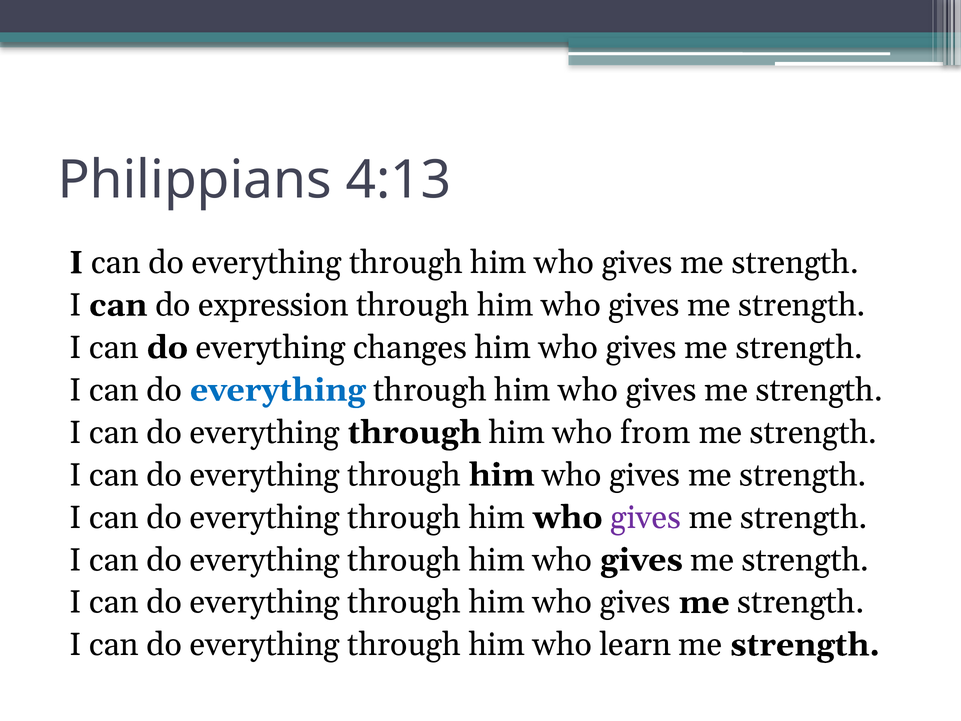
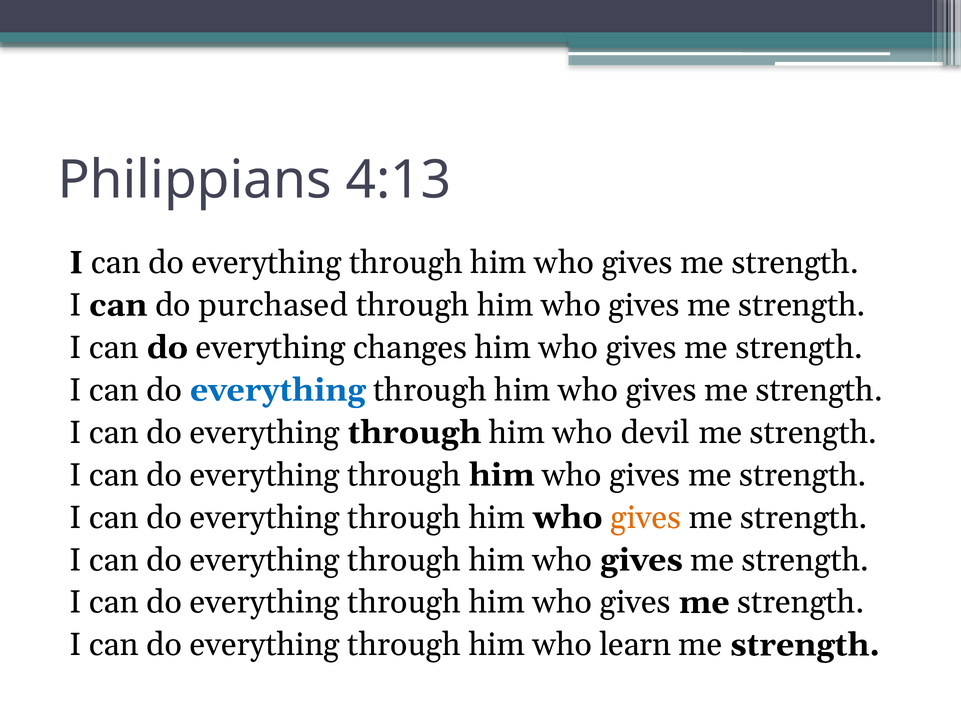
expression: expression -> purchased
from: from -> devil
gives at (646, 517) colour: purple -> orange
